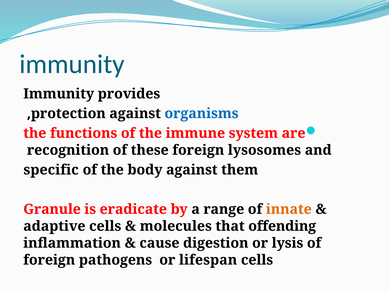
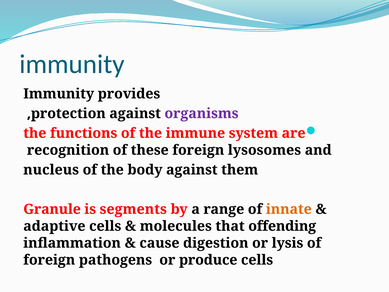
organisms colour: blue -> purple
specific: specific -> nucleus
eradicate: eradicate -> segments
lifespan: lifespan -> produce
